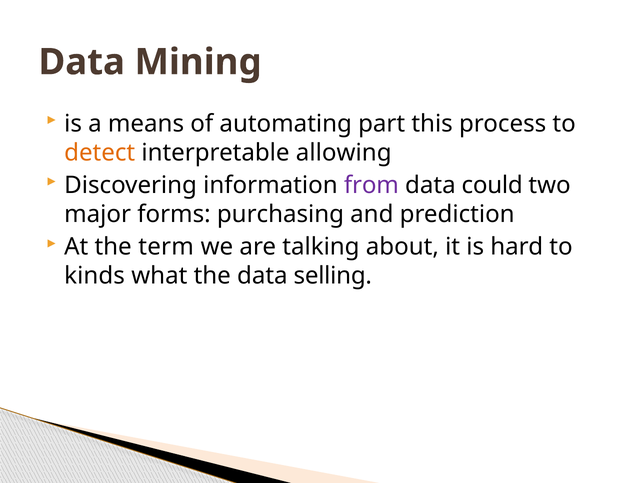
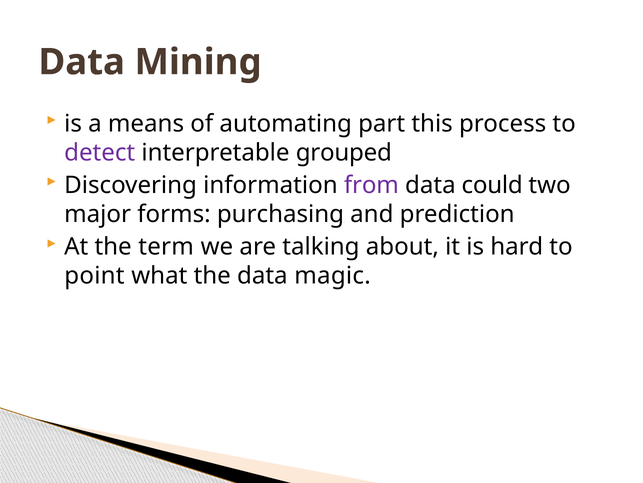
detect colour: orange -> purple
allowing: allowing -> grouped
kinds: kinds -> point
selling: selling -> magic
